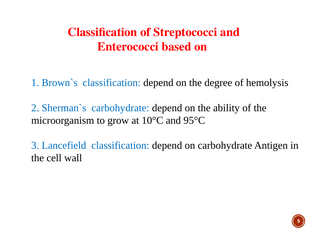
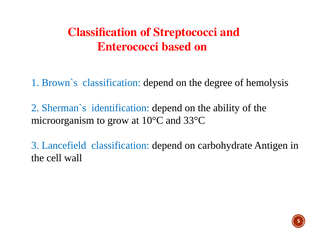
carbohydrate at (120, 108): carbohydrate -> identification
95°C: 95°C -> 33°C
